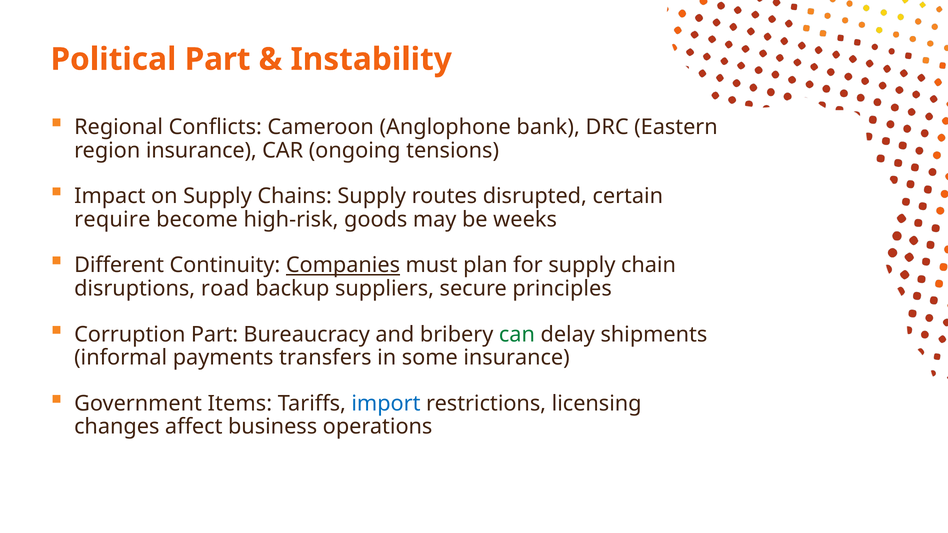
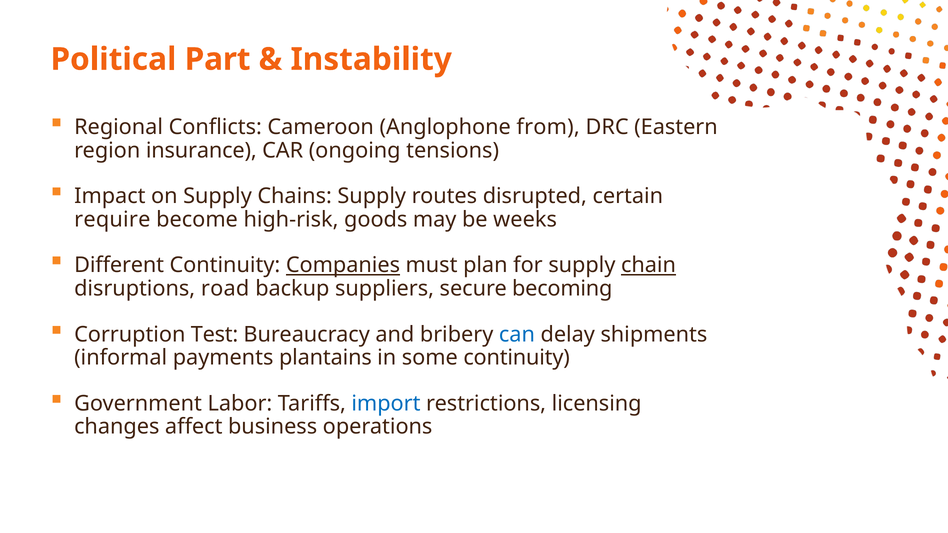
bank: bank -> from
chain underline: none -> present
principles: principles -> becoming
Corruption Part: Part -> Test
can colour: green -> blue
transfers: transfers -> plantains
some insurance: insurance -> continuity
Items: Items -> Labor
